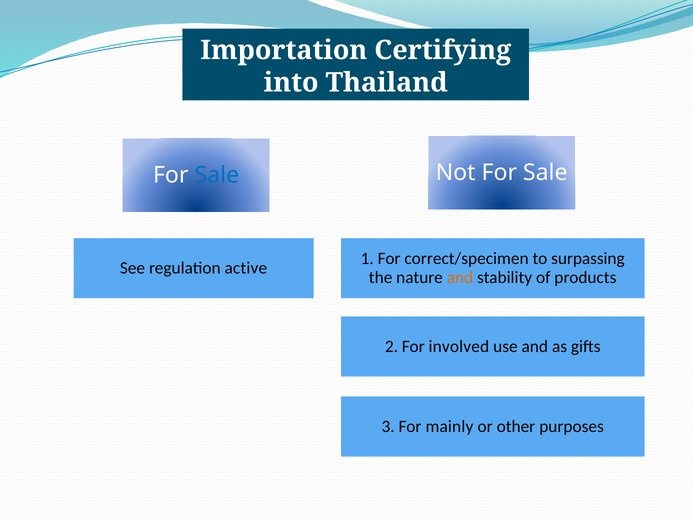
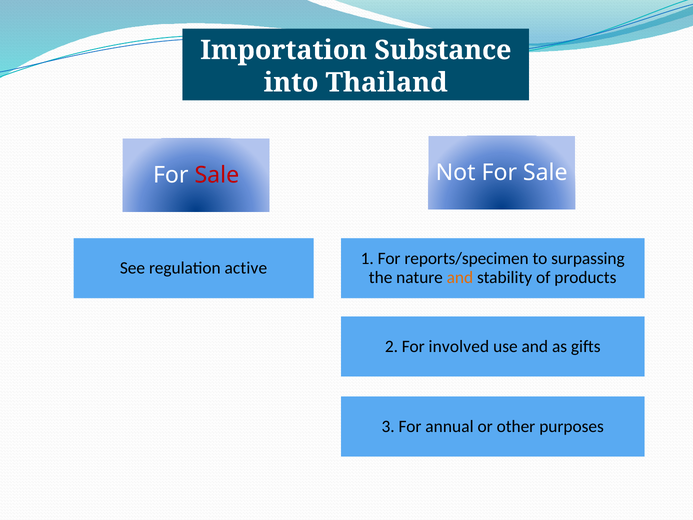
Certifying: Certifying -> Substance
Sale at (217, 175) colour: blue -> red
correct/specimen: correct/specimen -> reports/specimen
mainly: mainly -> annual
